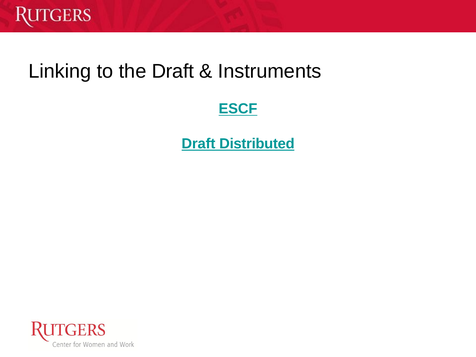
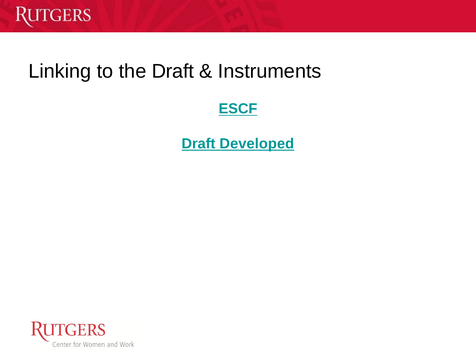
Distributed: Distributed -> Developed
